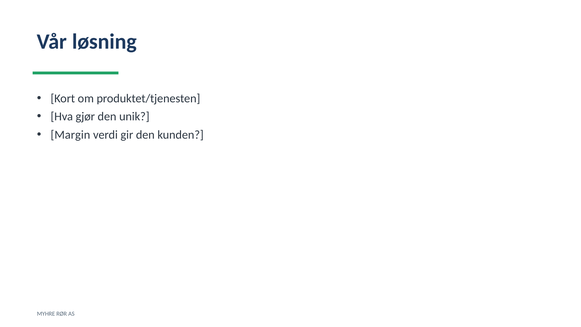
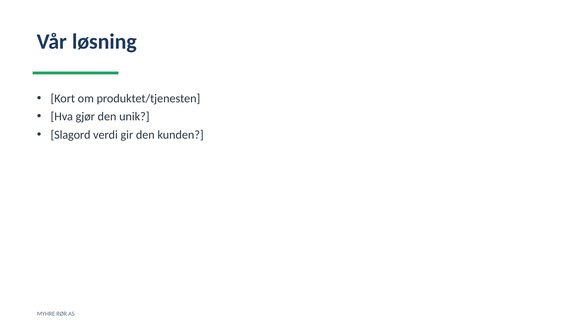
Margin: Margin -> Slagord
